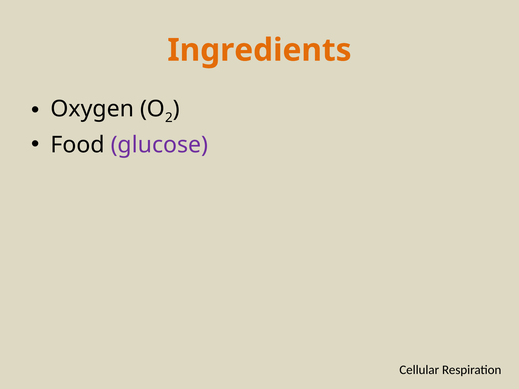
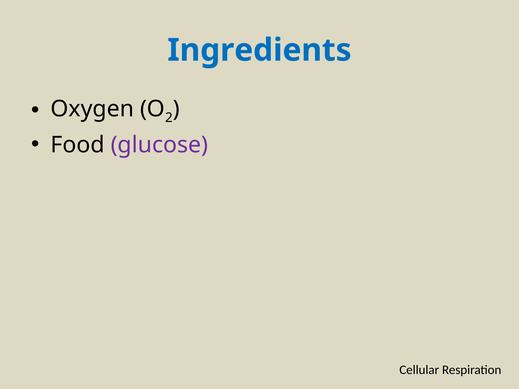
Ingredients colour: orange -> blue
